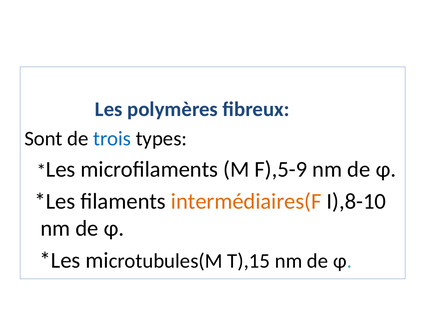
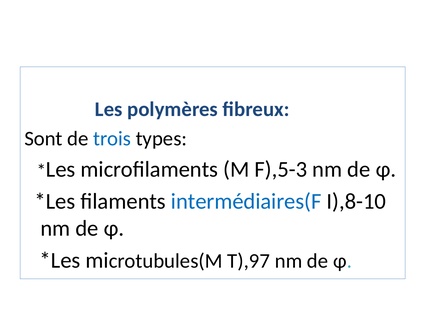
F),5-9: F),5-9 -> F),5-3
intermédiaires(F colour: orange -> blue
T),15: T),15 -> T),97
